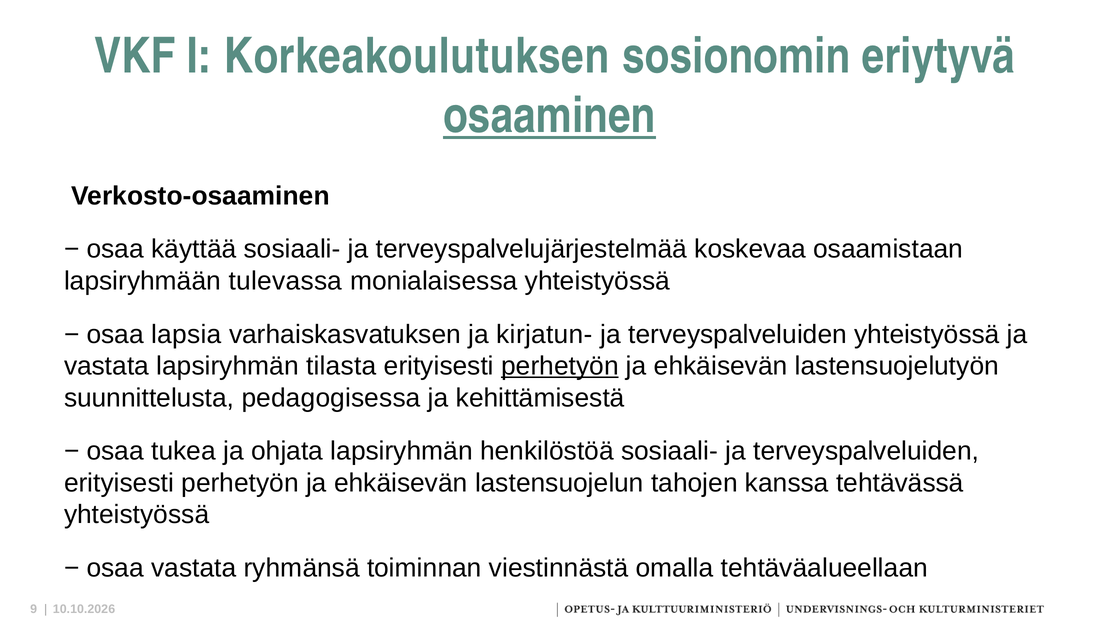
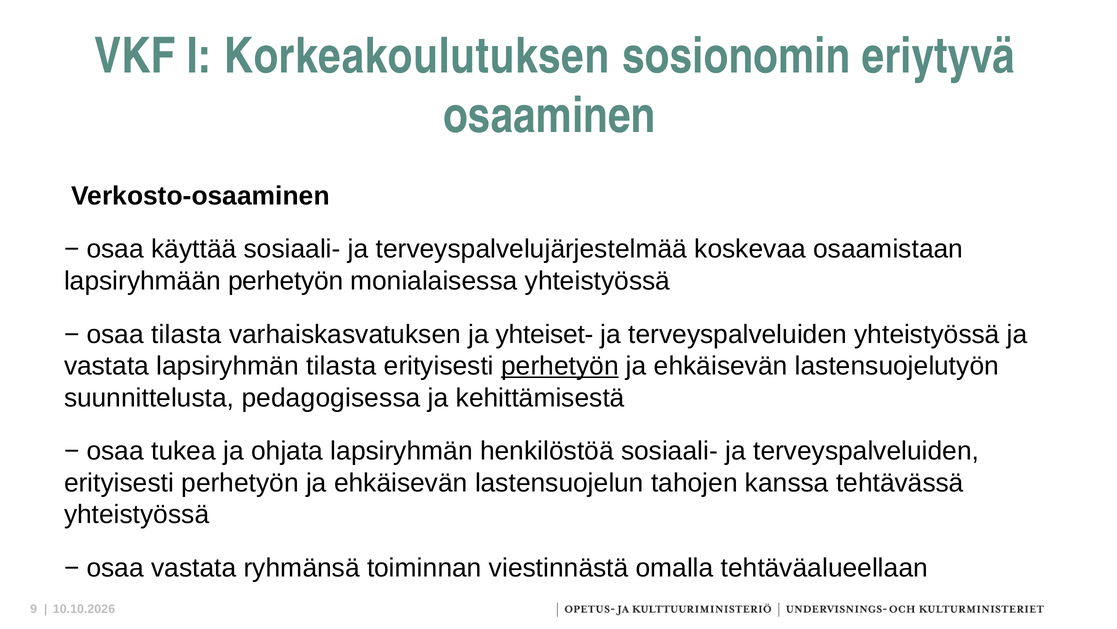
osaaminen underline: present -> none
lapsiryhmään tulevassa: tulevassa -> perhetyön
osaa lapsia: lapsia -> tilasta
kirjatun-: kirjatun- -> yhteiset-
